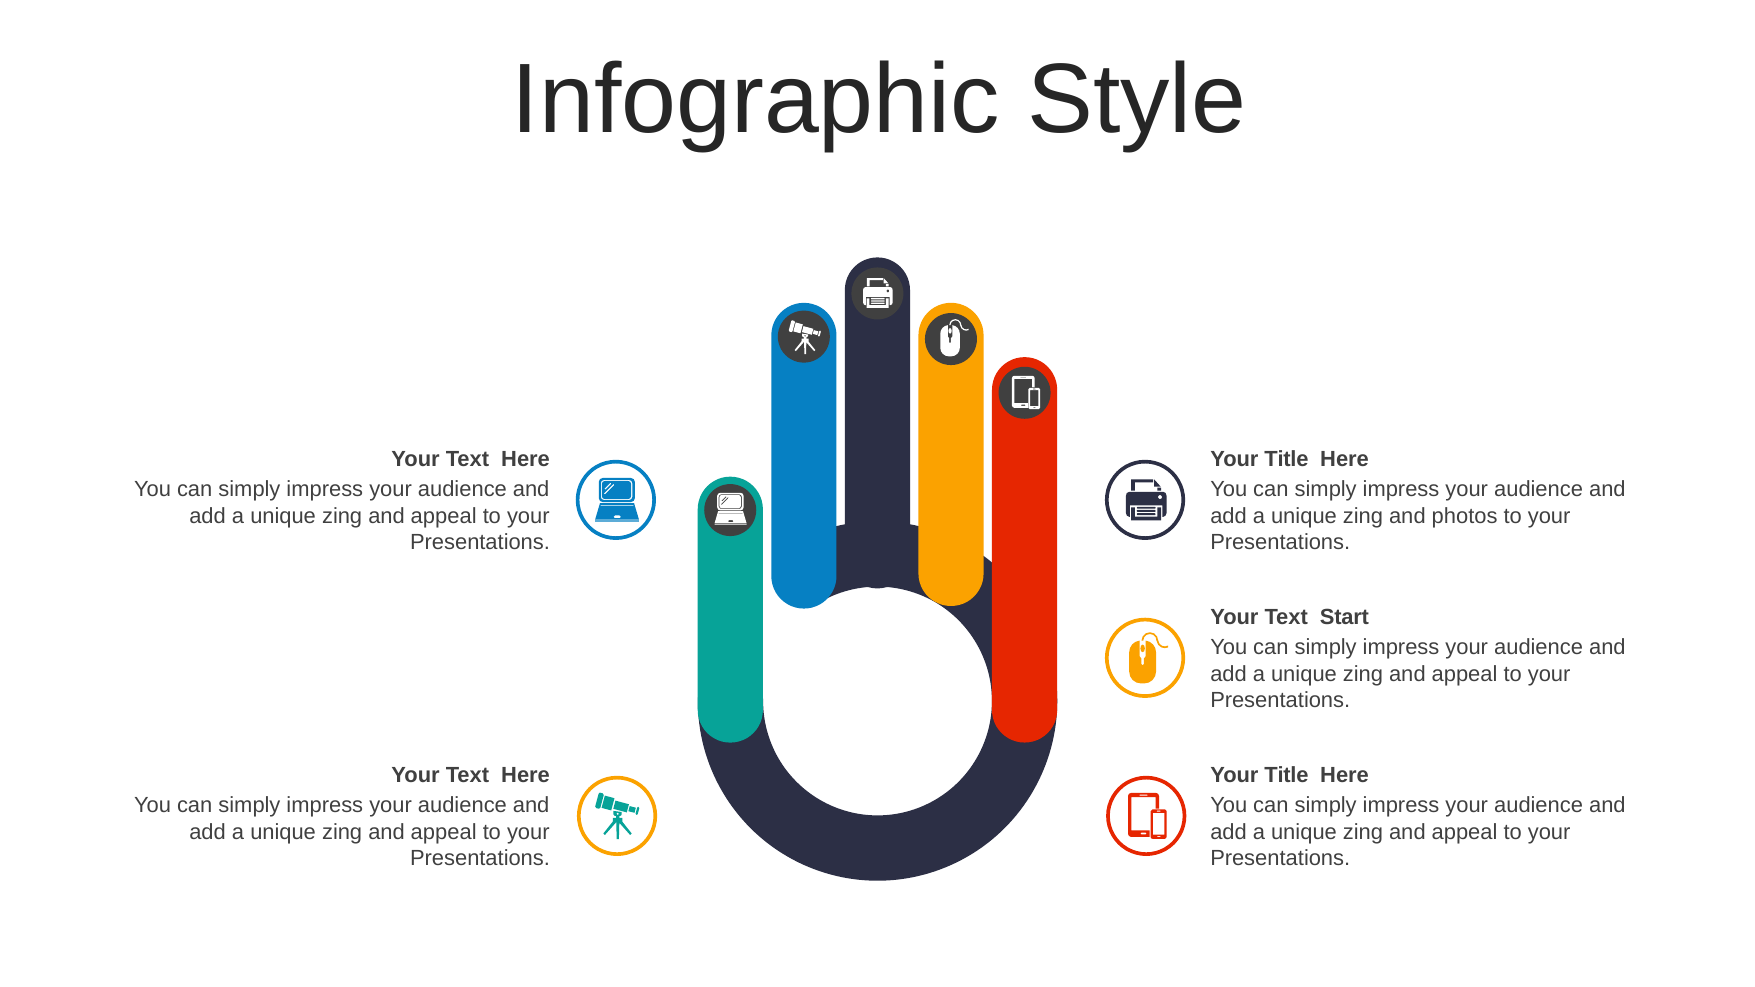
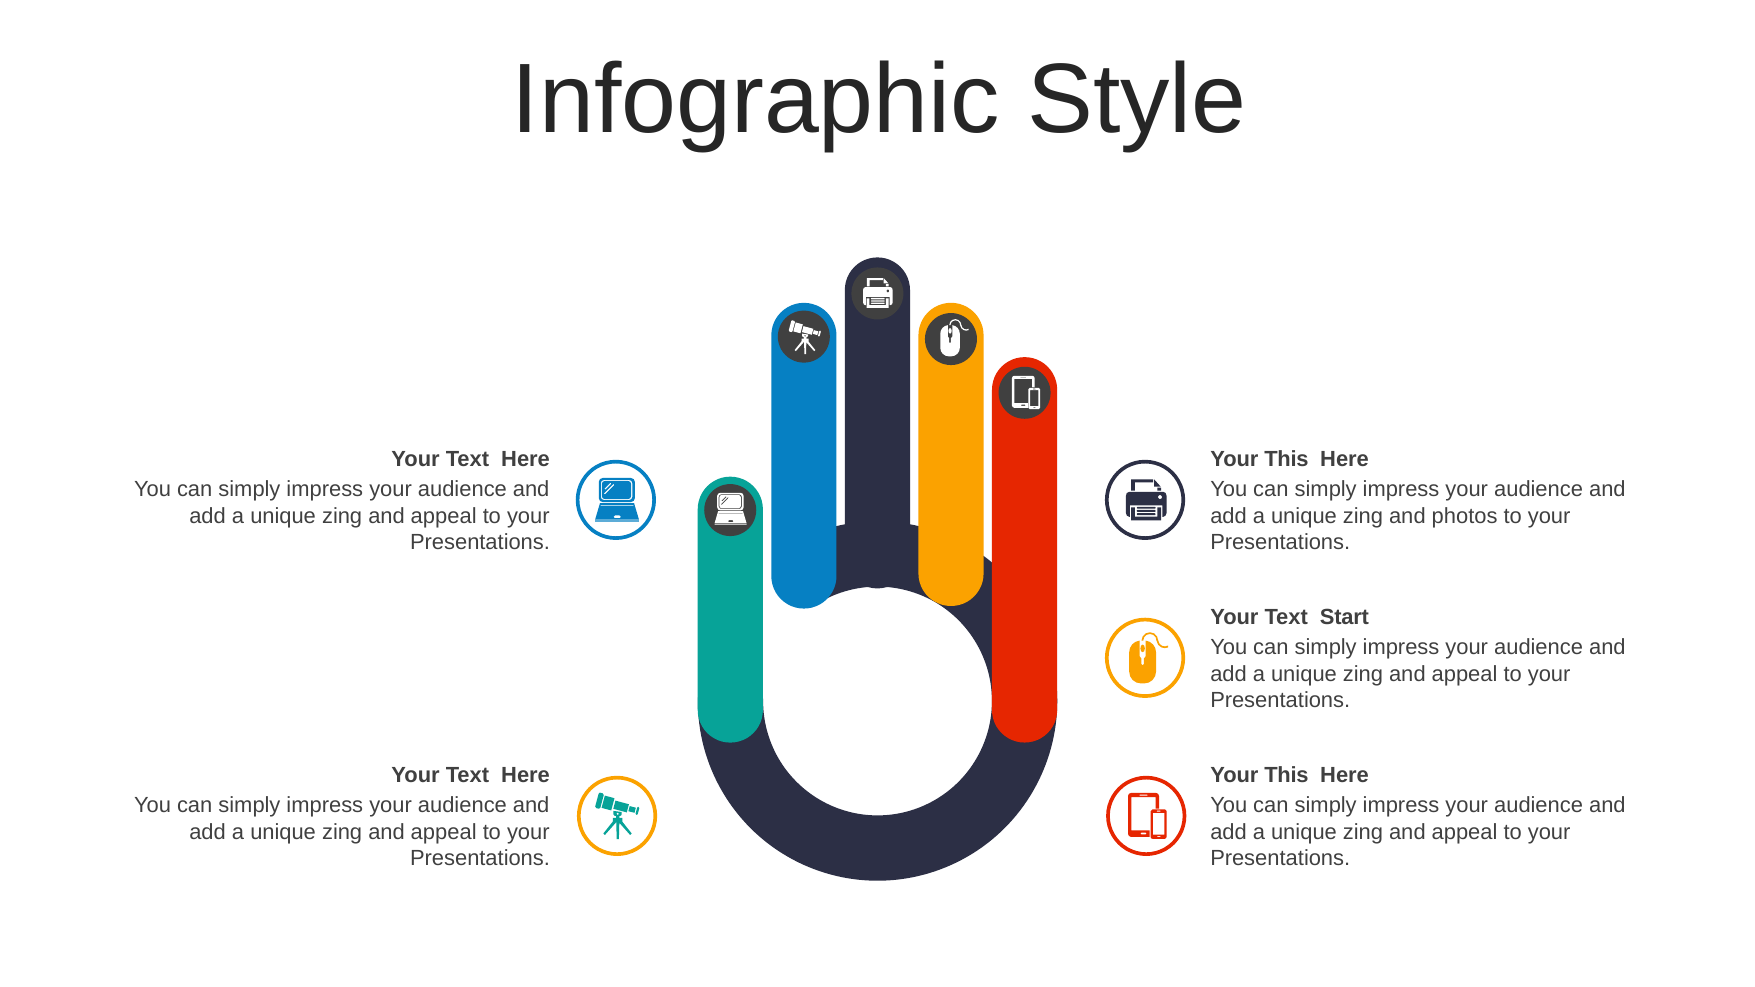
Title at (1286, 459): Title -> This
Title at (1286, 775): Title -> This
